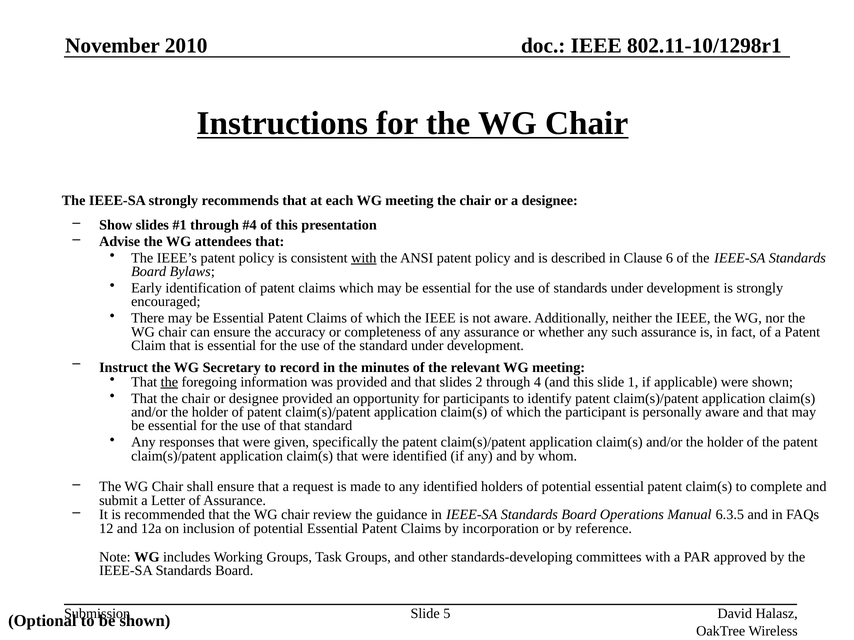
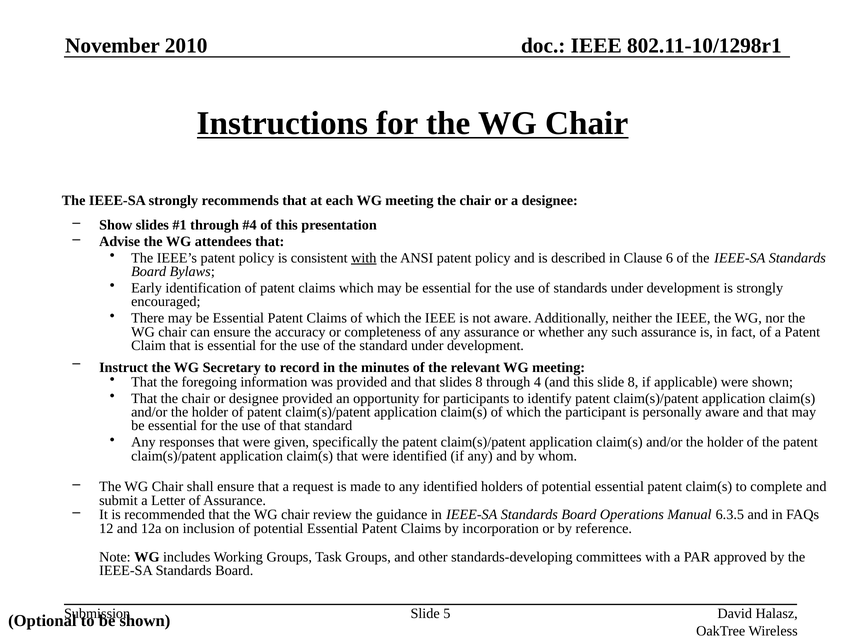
the at (169, 382) underline: present -> none
slides 2: 2 -> 8
slide 1: 1 -> 8
